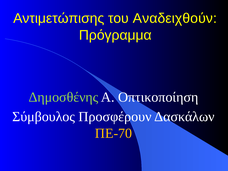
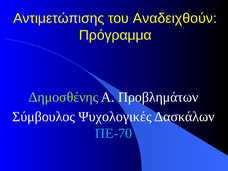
Οπτικοποίηση: Οπτικοποίηση -> Προβλημάτων
Προσφέρουν: Προσφέρουν -> Ψυχολογικές
ΠΕ-70 colour: yellow -> light blue
